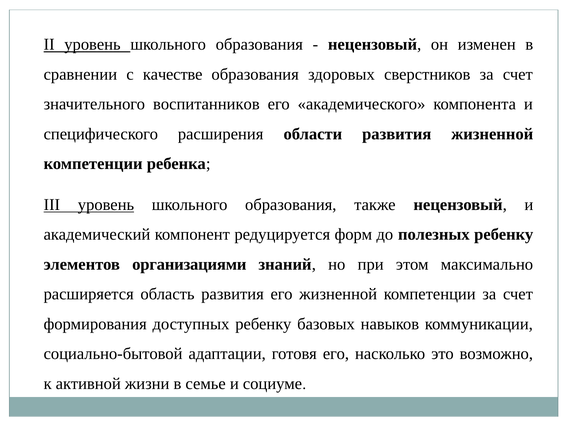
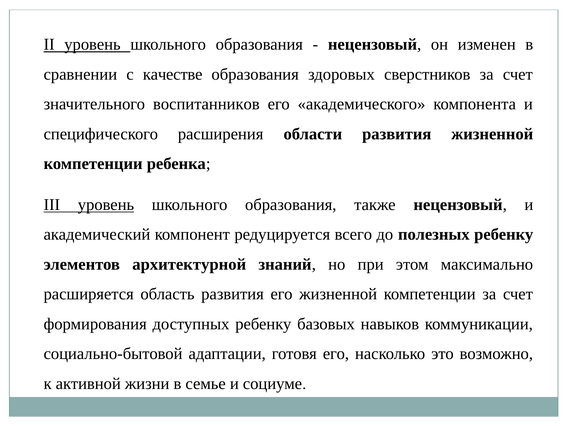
форм: форм -> всего
организациями: организациями -> архитектурной
